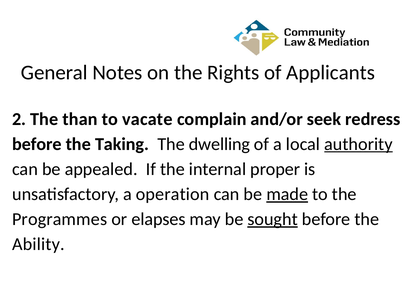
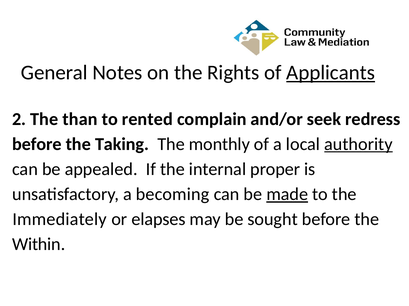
Applicants underline: none -> present
vacate: vacate -> rented
dwelling: dwelling -> monthly
operation: operation -> becoming
Programmes: Programmes -> Immediately
sought underline: present -> none
Ability: Ability -> Within
